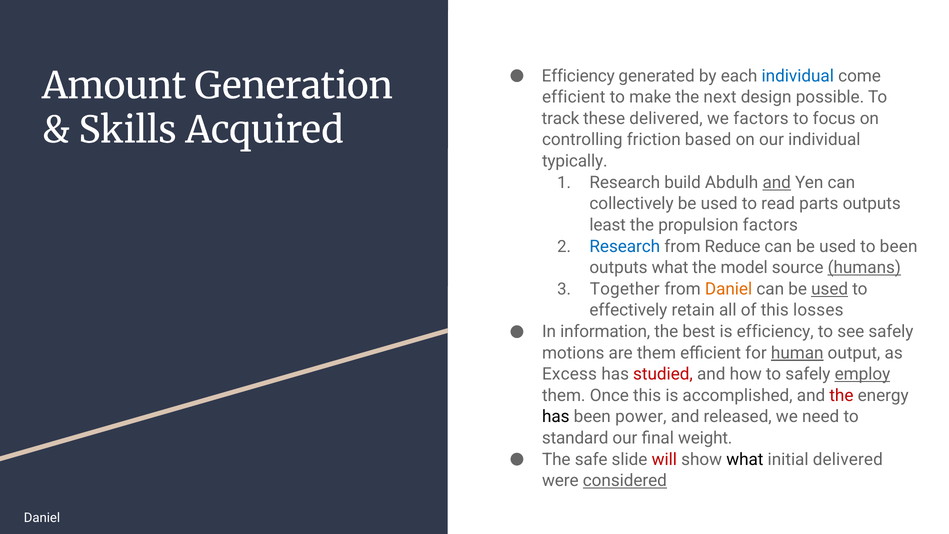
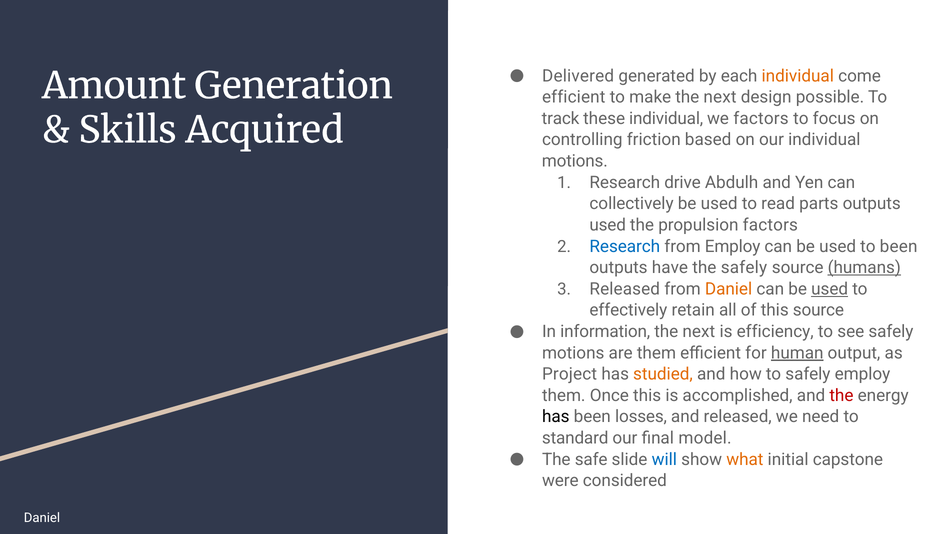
Efficiency at (578, 76): Efficiency -> Delivered
individual at (798, 76) colour: blue -> orange
these delivered: delivered -> individual
typically at (575, 161): typically -> motions
build: build -> drive
and at (777, 182) underline: present -> none
least at (608, 225): least -> used
from Reduce: Reduce -> Employ
outputs what: what -> have
the model: model -> safely
Together at (625, 289): Together -> Released
this losses: losses -> source
best at (699, 331): best -> next
Excess: Excess -> Project
studied colour: red -> orange
employ at (862, 374) underline: present -> none
power: power -> losses
weight: weight -> model
will colour: red -> blue
what at (745, 459) colour: black -> orange
initial delivered: delivered -> capstone
considered underline: present -> none
